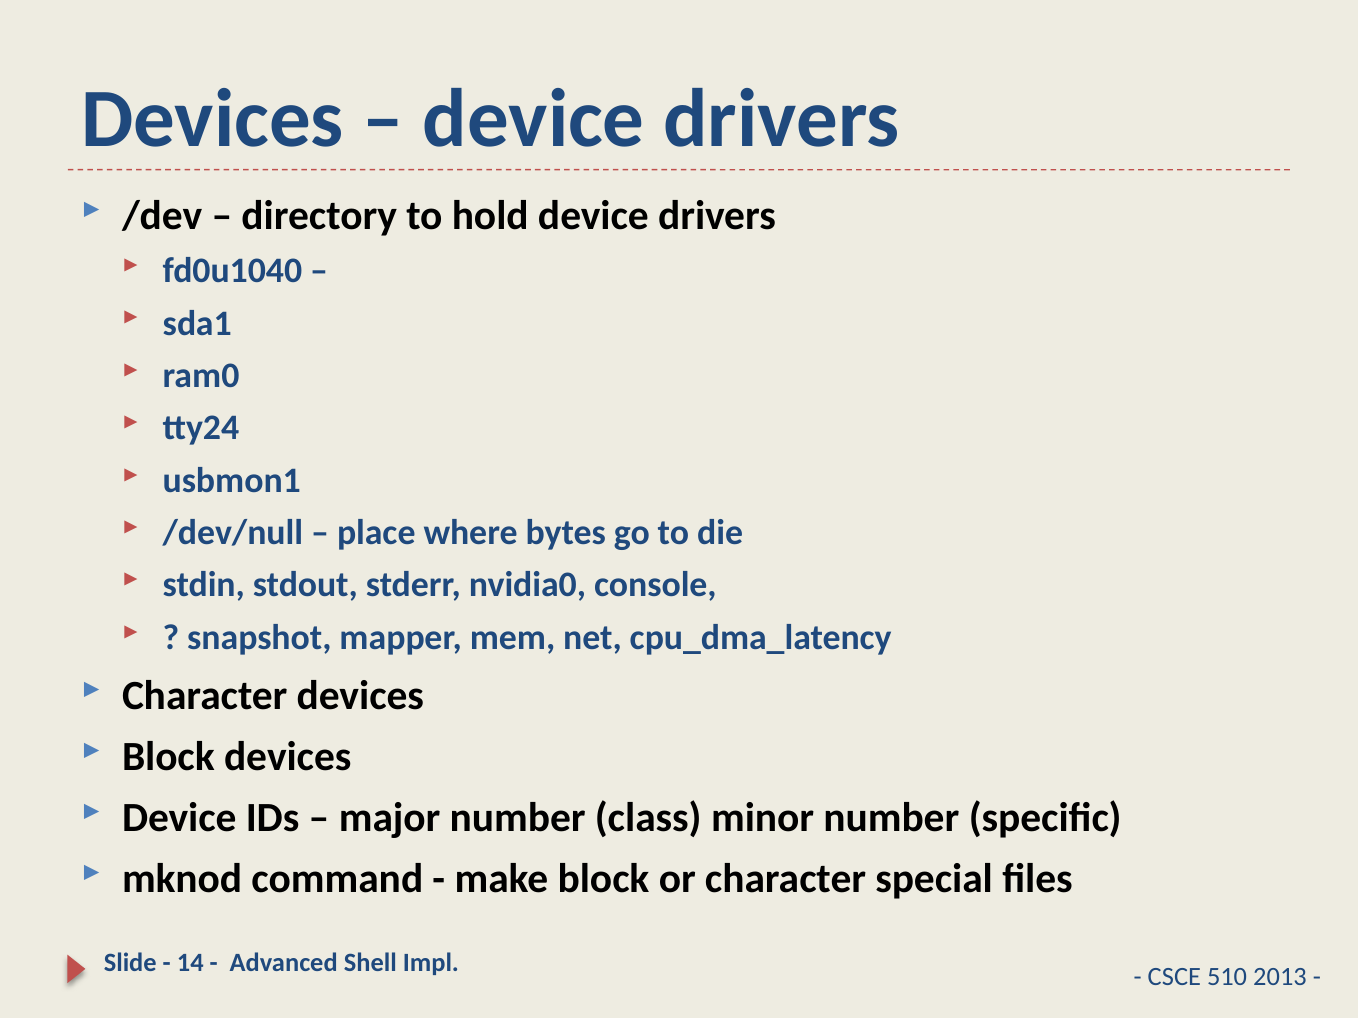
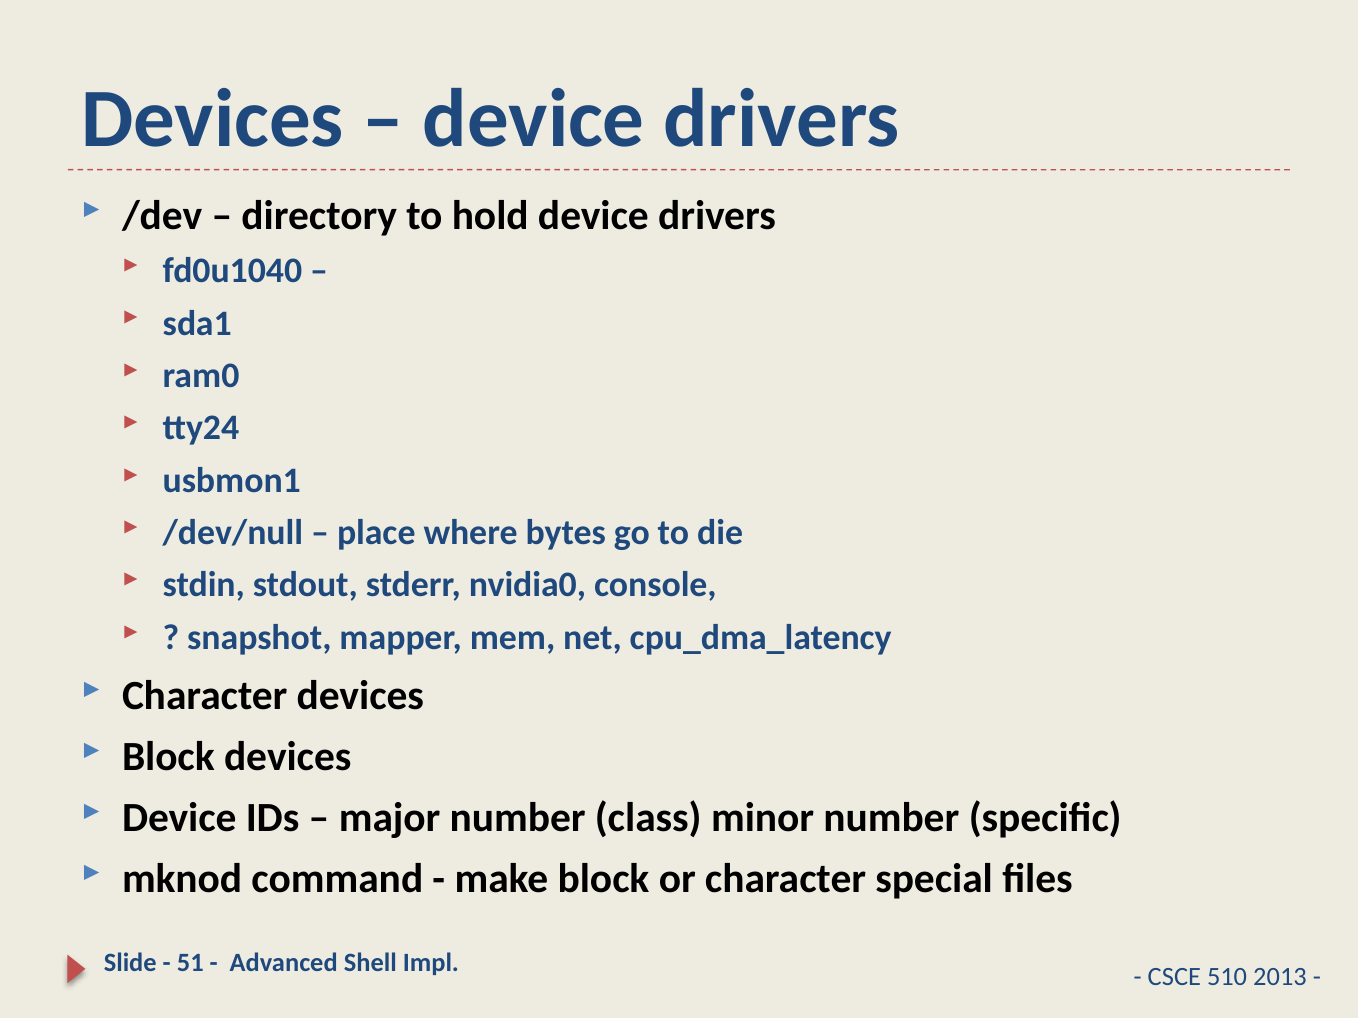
14: 14 -> 51
